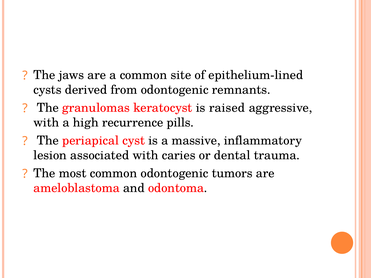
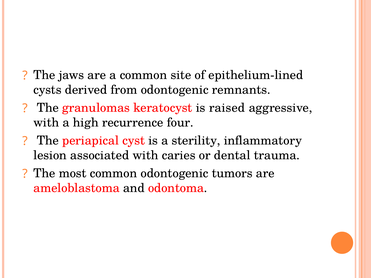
pills: pills -> four
massive: massive -> sterility
